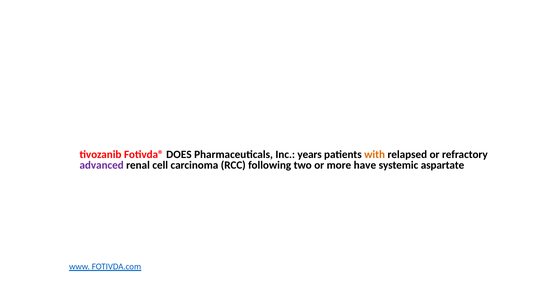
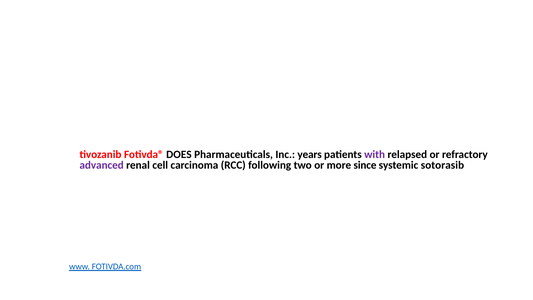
with colour: orange -> purple
have: have -> since
aspartate: aspartate -> sotorasib
